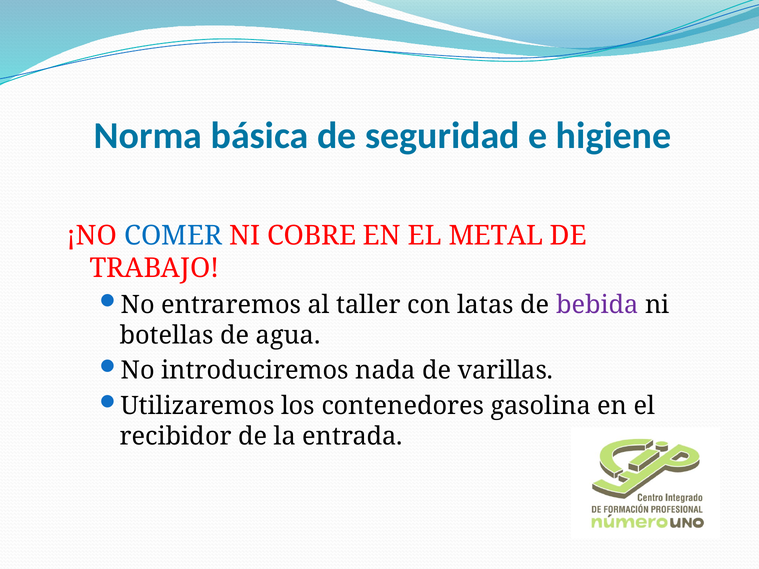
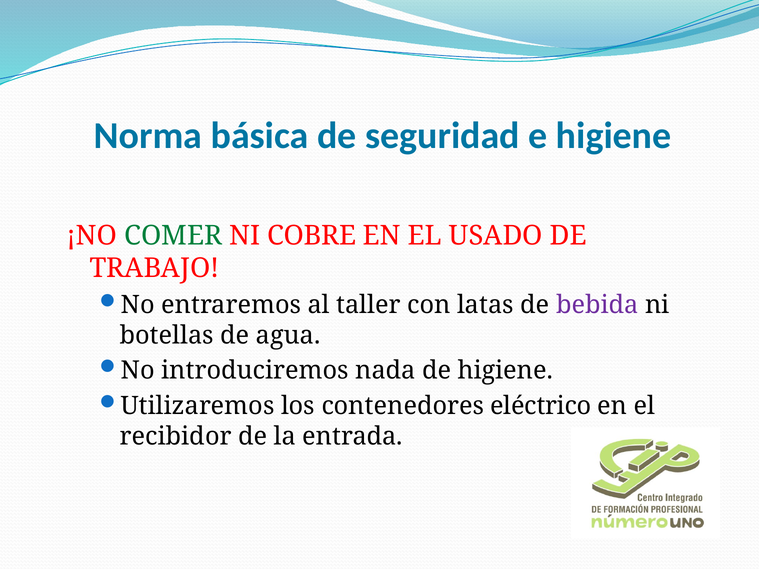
COMER colour: blue -> green
METAL: METAL -> USADO
de varillas: varillas -> higiene
gasolina: gasolina -> eléctrico
